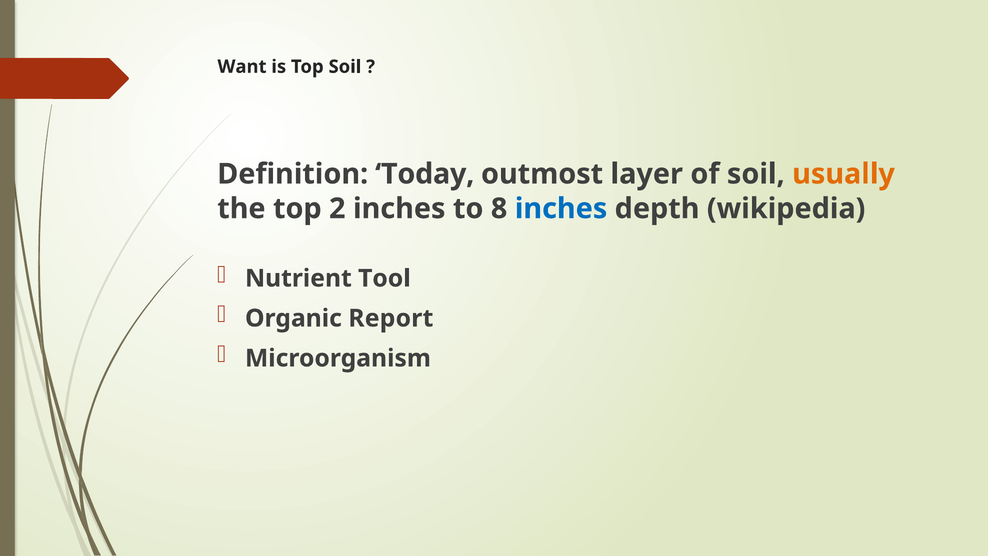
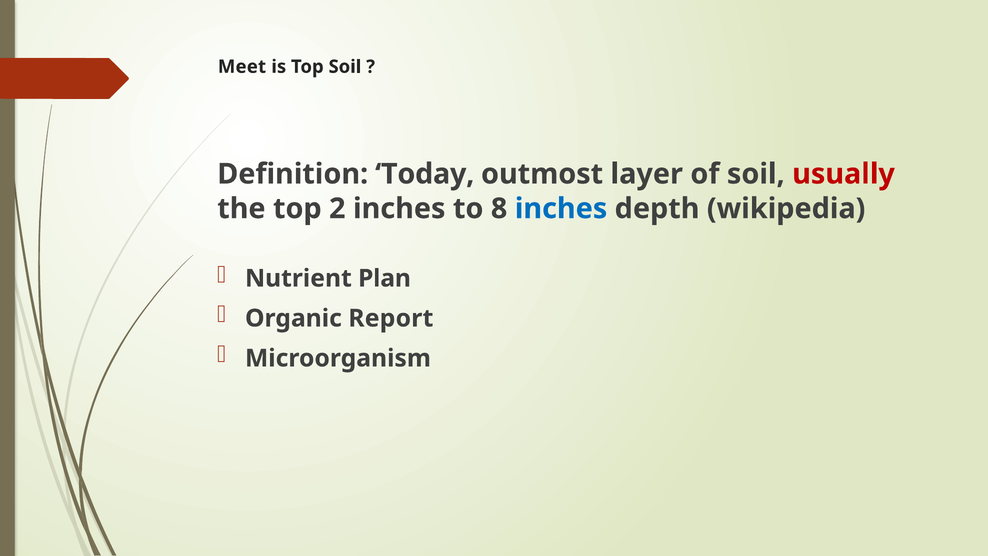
Want: Want -> Meet
usually colour: orange -> red
Tool: Tool -> Plan
